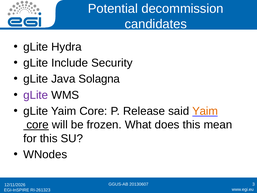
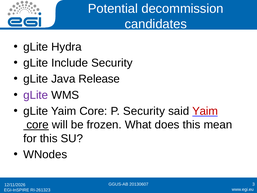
Solagna: Solagna -> Release
P Release: Release -> Security
Yaim at (205, 111) colour: orange -> red
